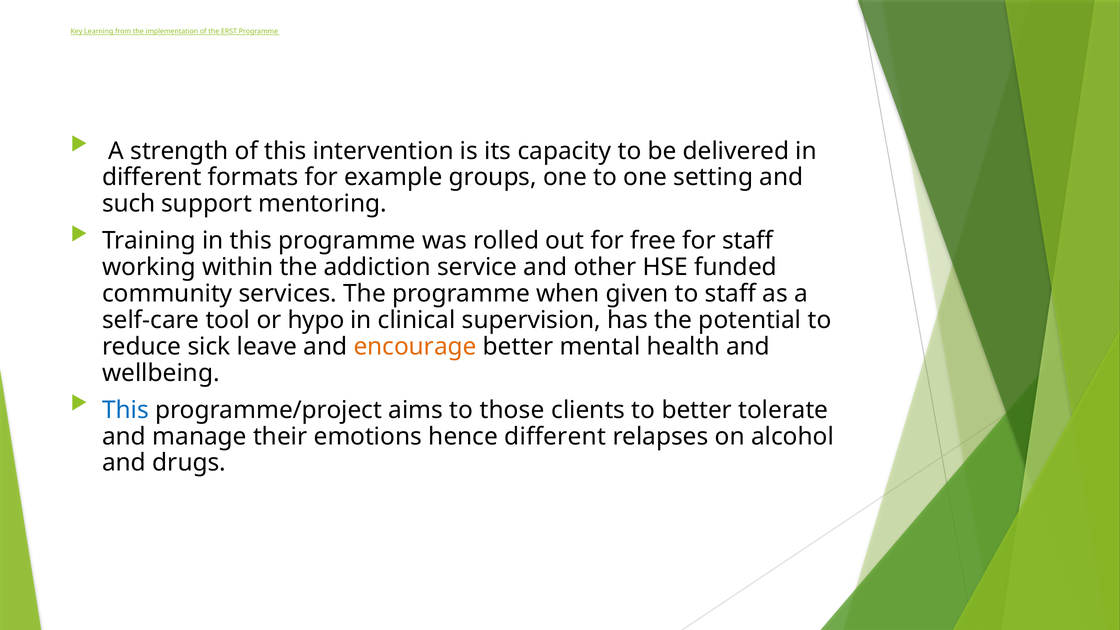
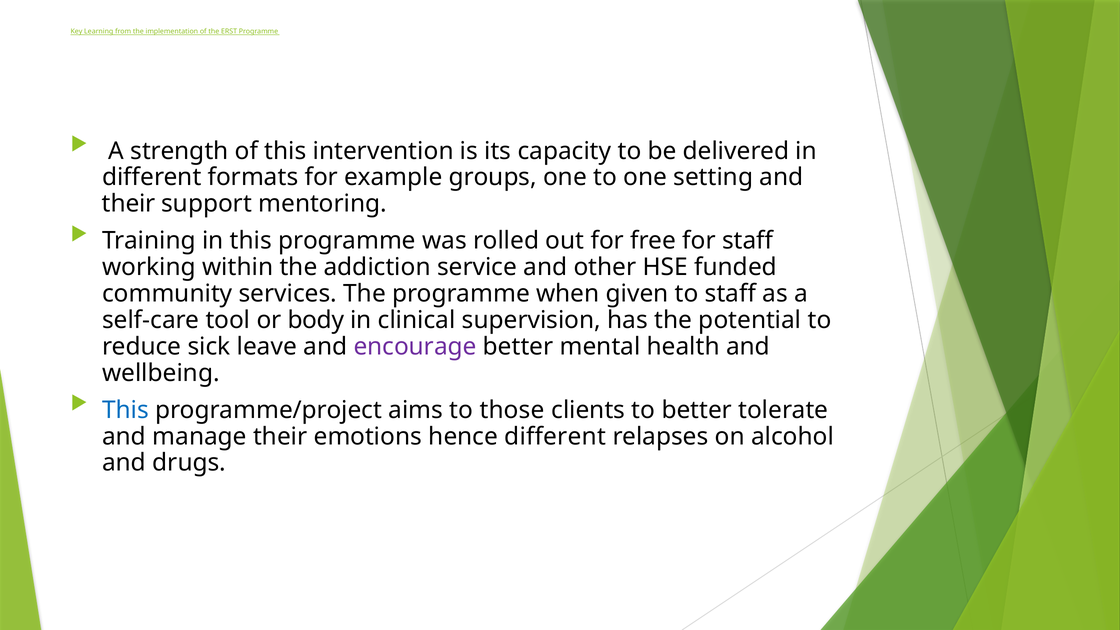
such at (129, 204): such -> their
hypo: hypo -> body
encourage colour: orange -> purple
